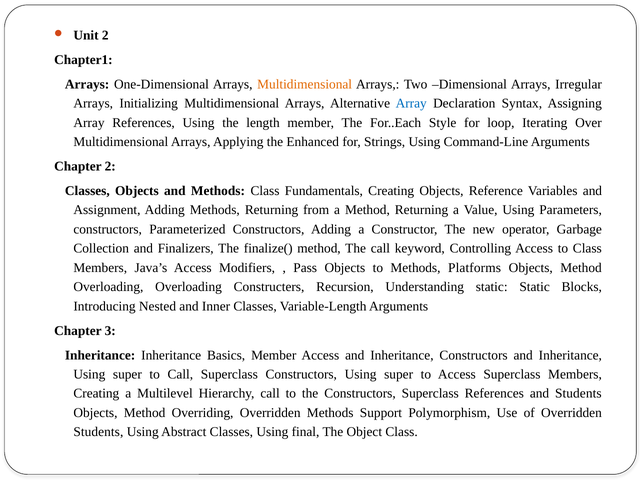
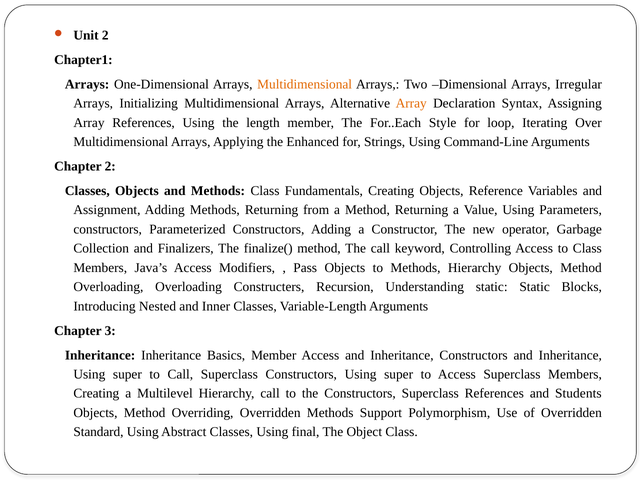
Array at (411, 103) colour: blue -> orange
Methods Platforms: Platforms -> Hierarchy
Students at (98, 432): Students -> Standard
